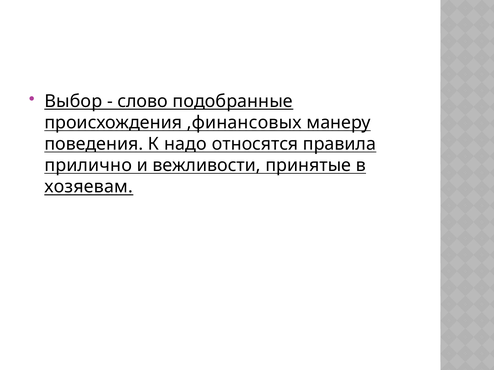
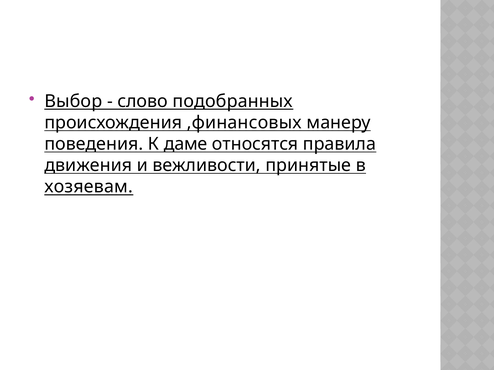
подобранные: подобранные -> подобранных
надо: надо -> даме
прилично: прилично -> движения
